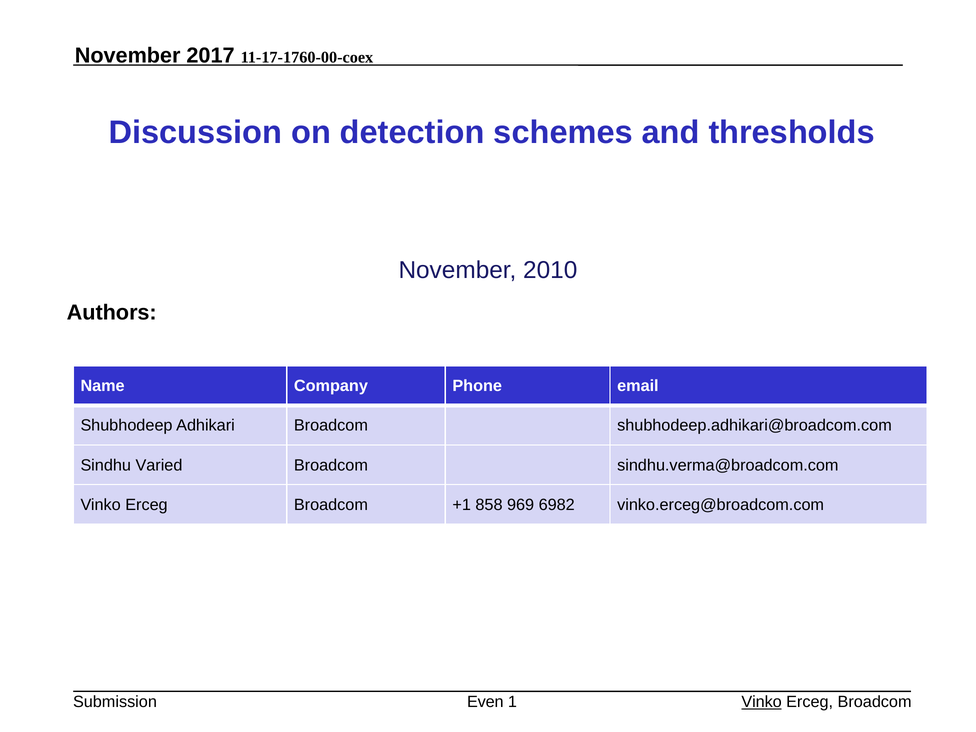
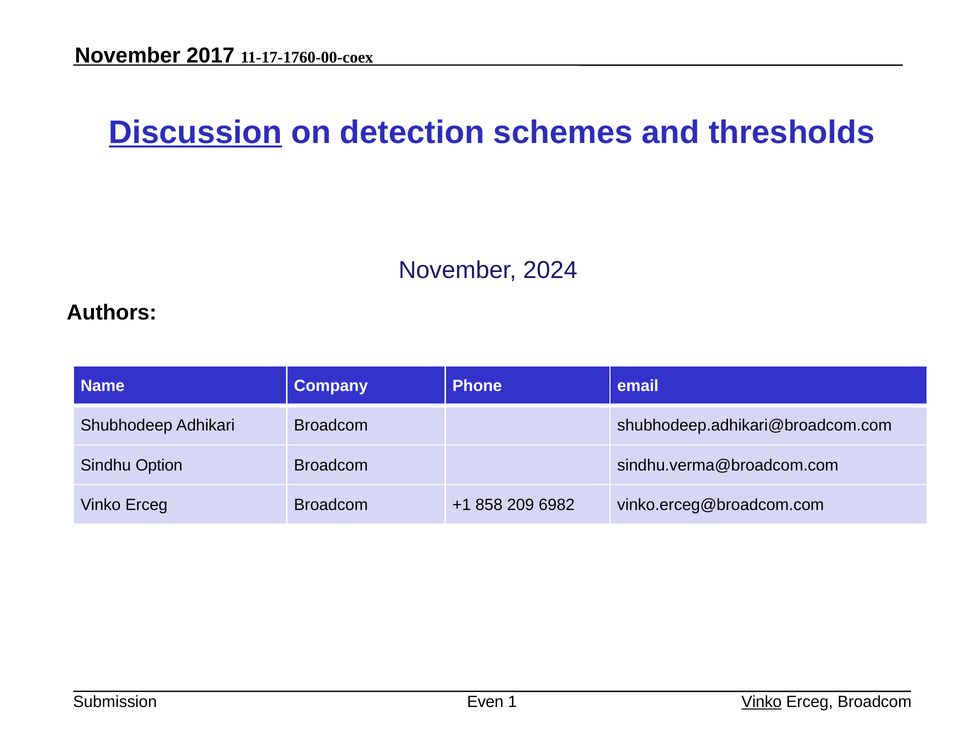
Discussion underline: none -> present
2010: 2010 -> 2024
Varied: Varied -> Option
969: 969 -> 209
